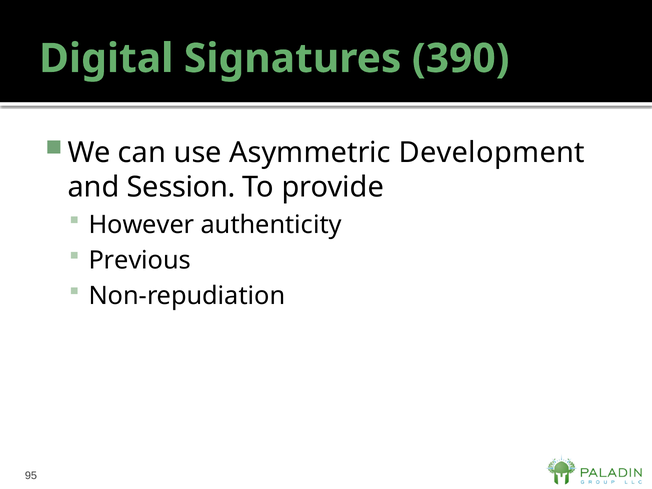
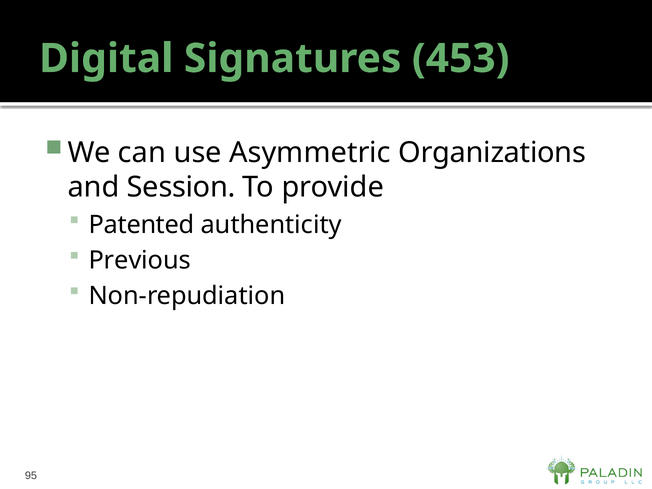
390: 390 -> 453
Development: Development -> Organizations
However: However -> Patented
